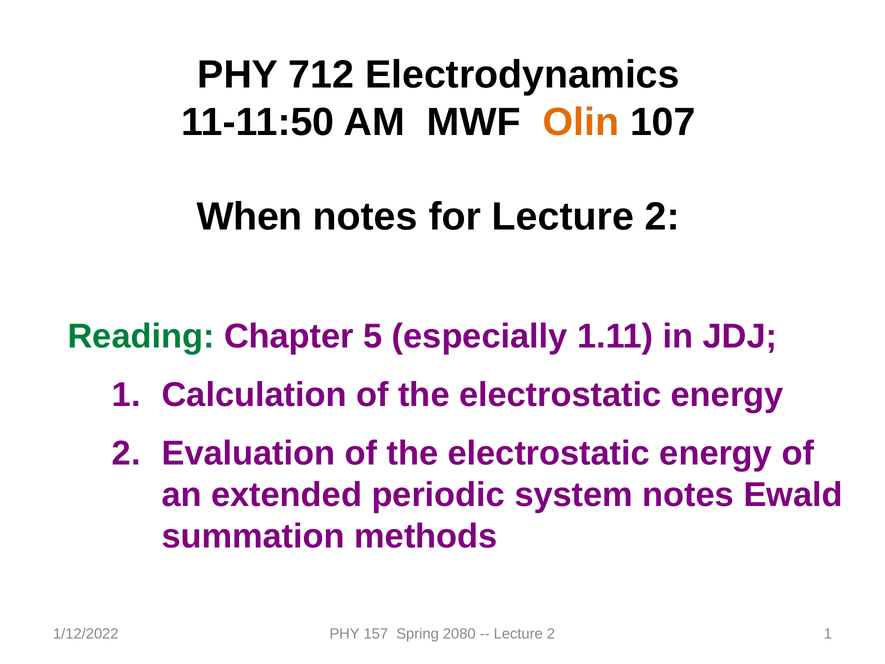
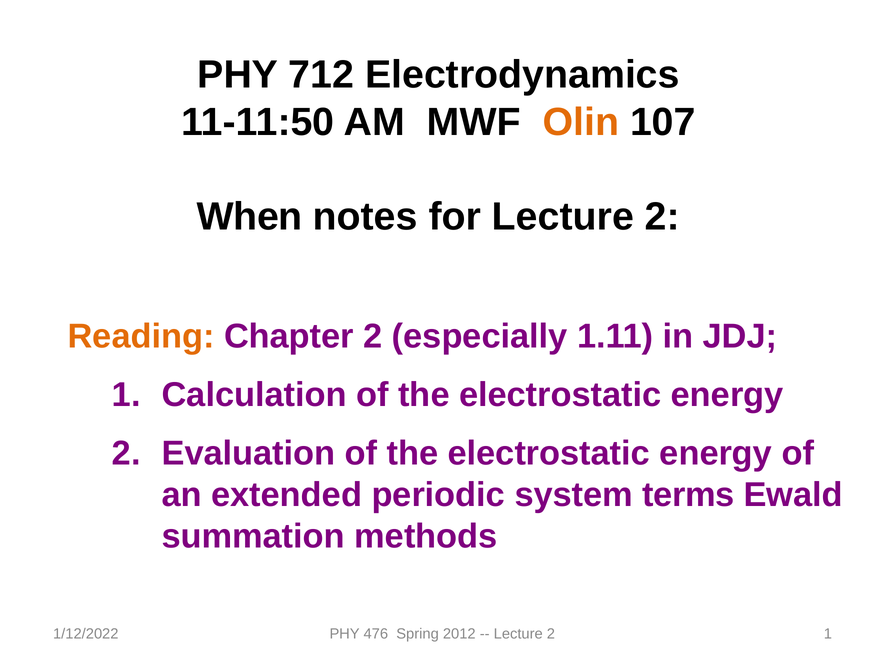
Reading colour: green -> orange
Chapter 5: 5 -> 2
system notes: notes -> terms
157: 157 -> 476
2080: 2080 -> 2012
